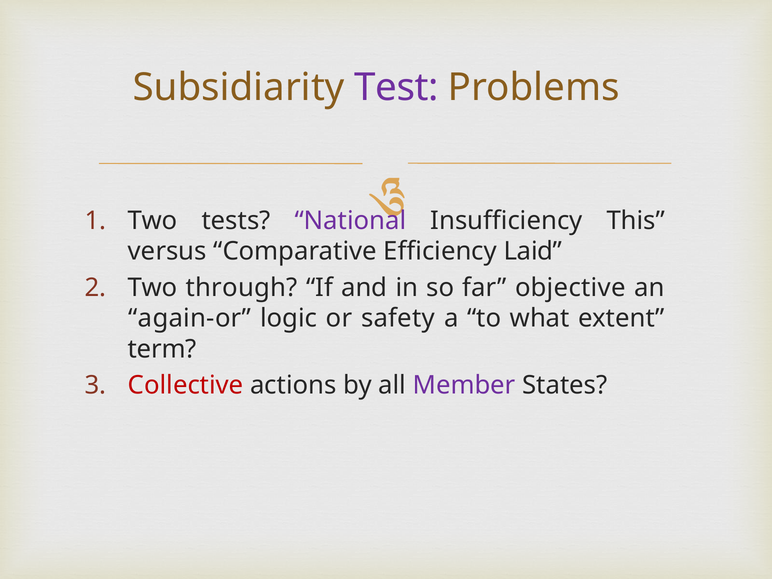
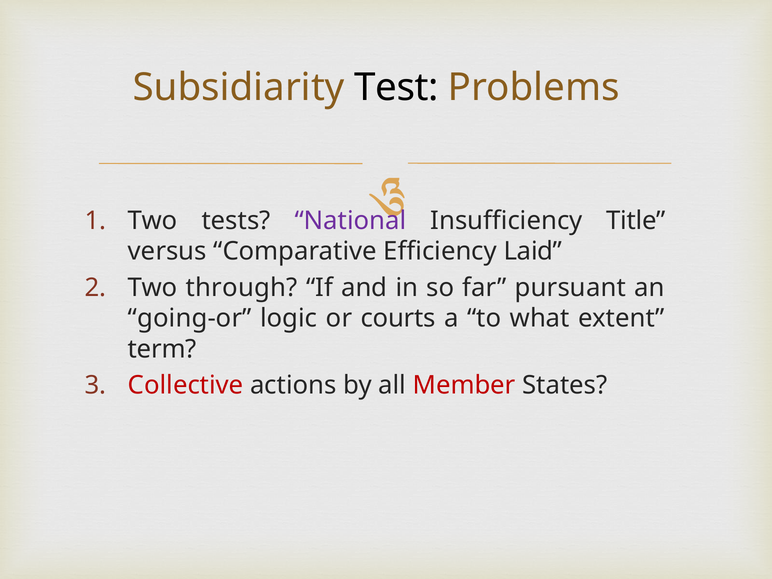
Test colour: purple -> black
This: This -> Title
objective: objective -> pursuant
again-or: again-or -> going-or
safety: safety -> courts
Member colour: purple -> red
